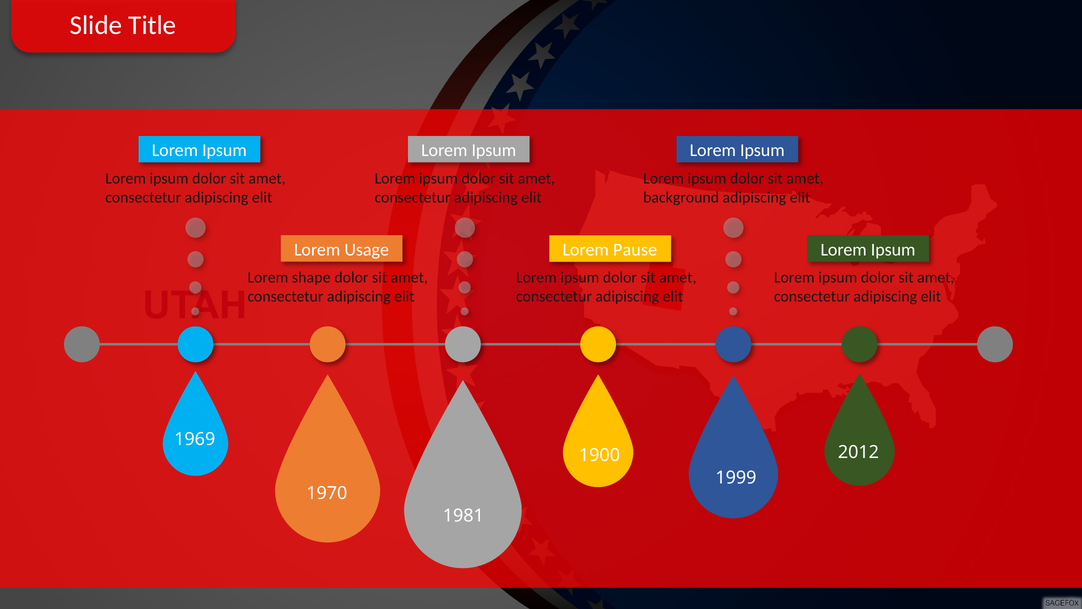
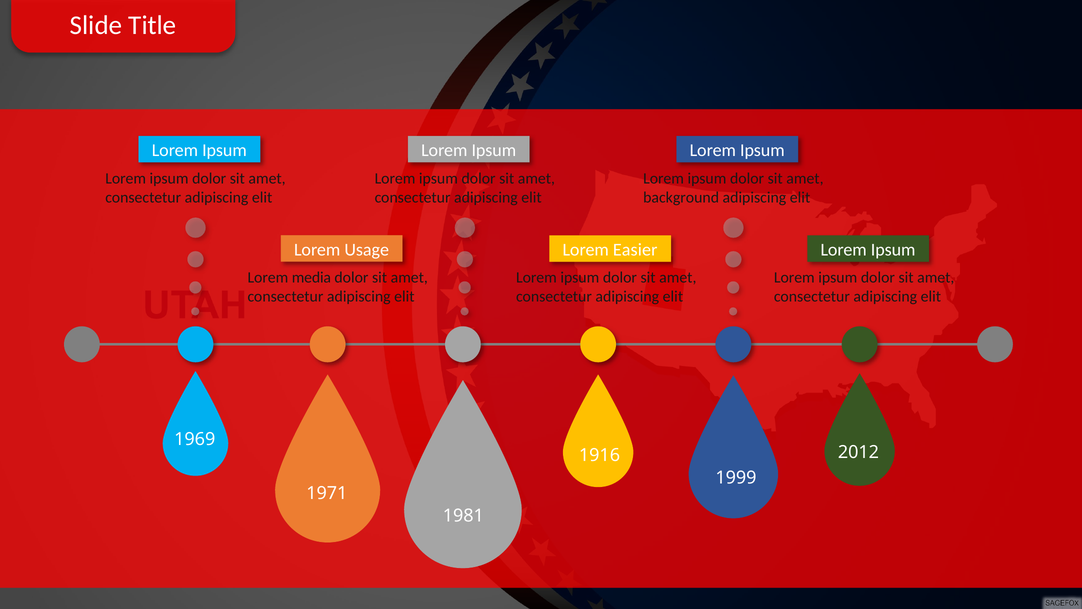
Pause: Pause -> Easier
shape: shape -> media
1900: 1900 -> 1916
1970: 1970 -> 1971
